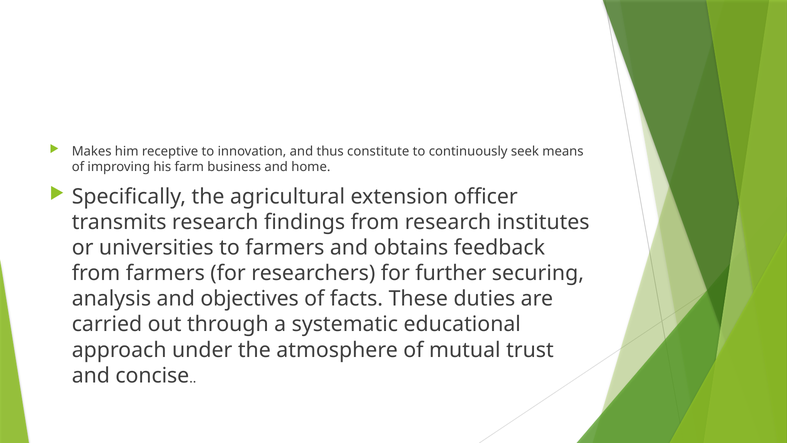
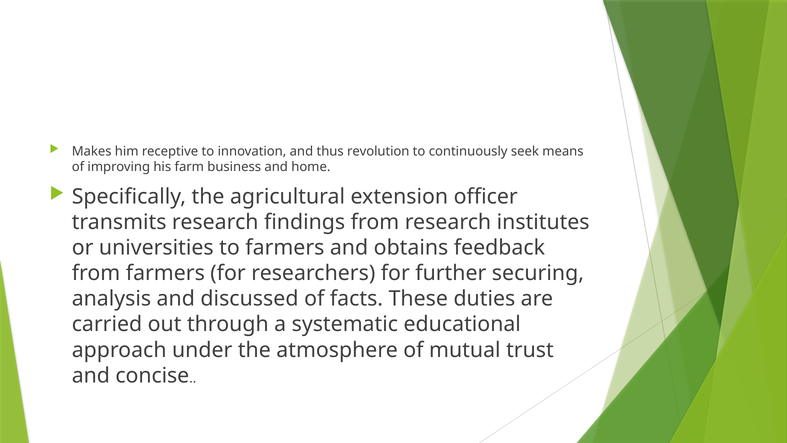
constitute: constitute -> revolution
objectives: objectives -> discussed
